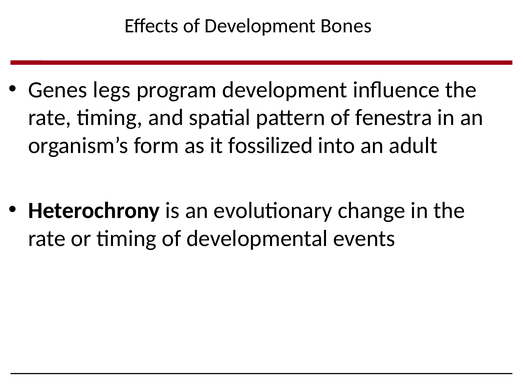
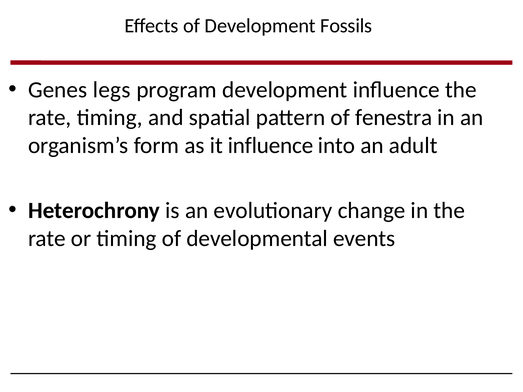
Bones: Bones -> Fossils
it fossilized: fossilized -> influence
